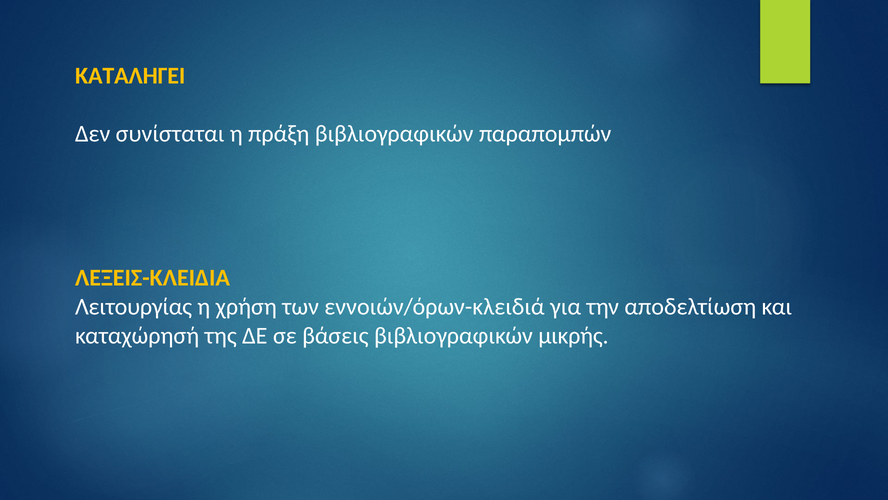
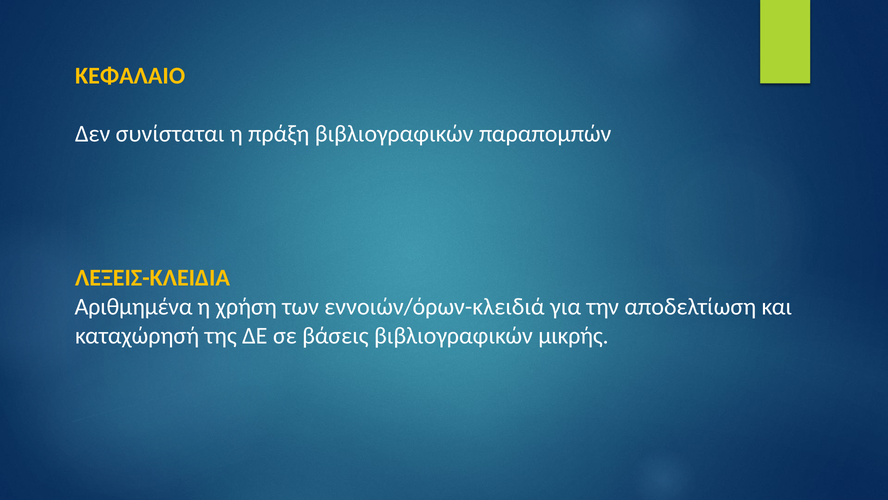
ΚΑΤΑΛΗΓΕΙ: ΚΑΤΑΛΗΓΕΙ -> ΚΕΦΑΛΑΙΟ
Λειτουργίας: Λειτουργίας -> Αριθμημένα
